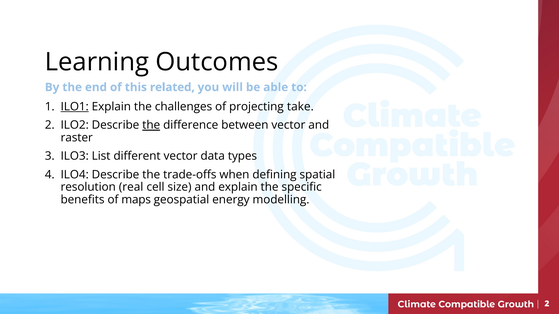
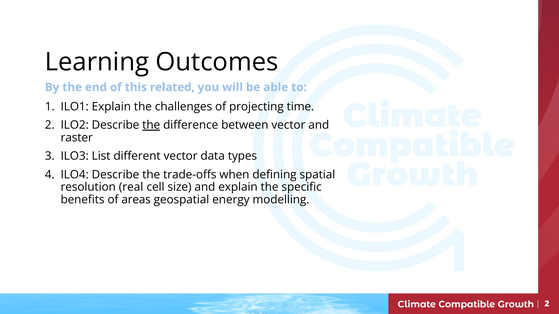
ILO1 underline: present -> none
take: take -> time
maps: maps -> areas
